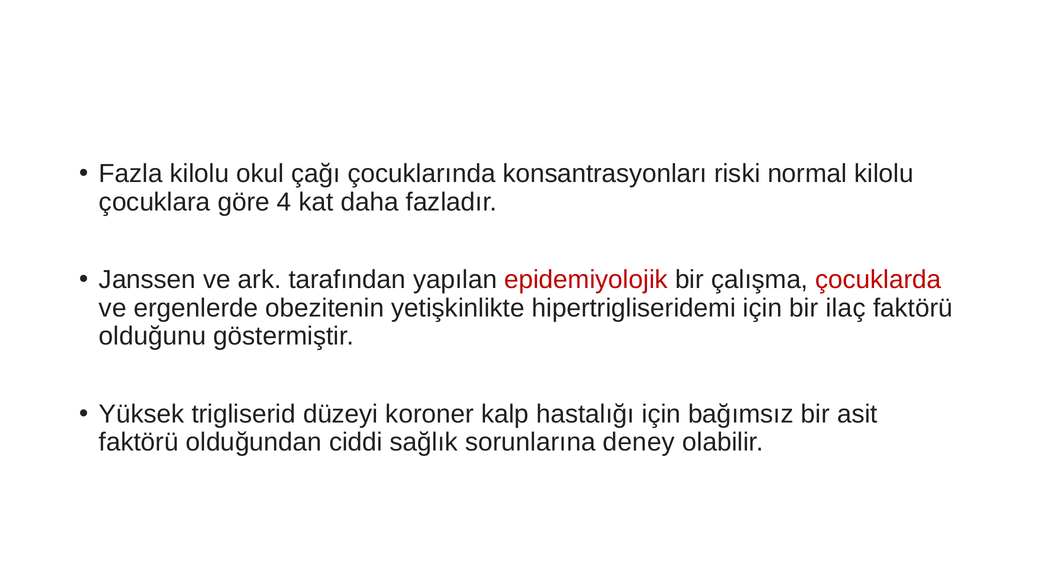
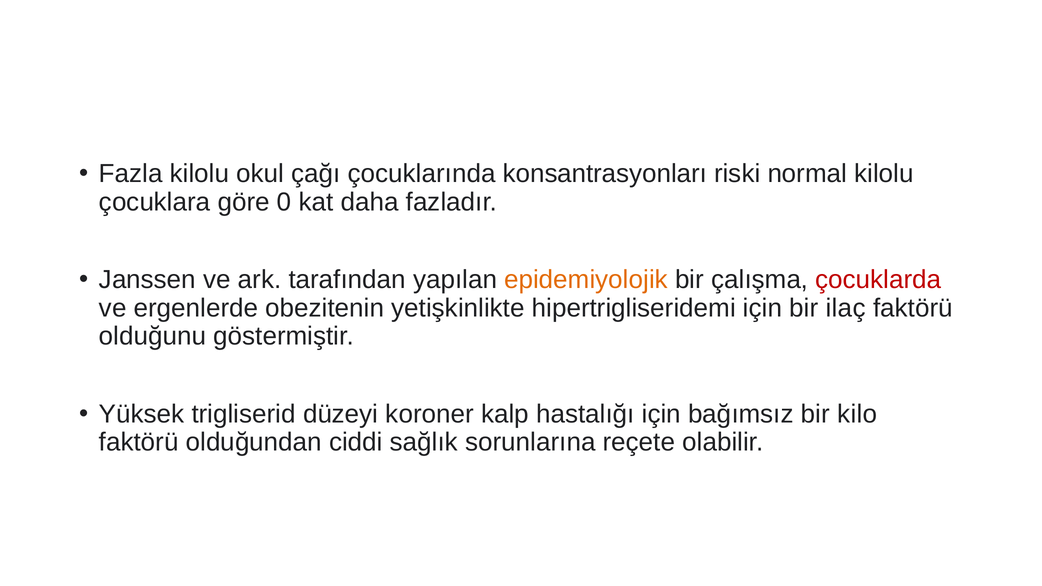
4: 4 -> 0
epidemiyolojik colour: red -> orange
asit: asit -> kilo
deney: deney -> reçete
